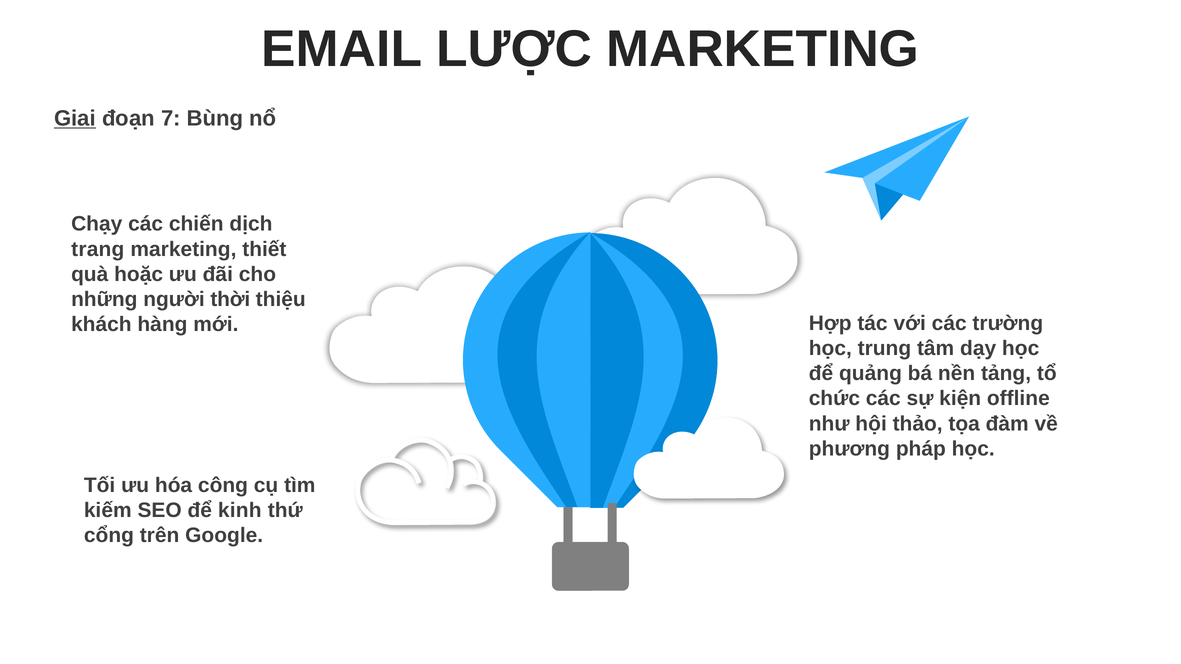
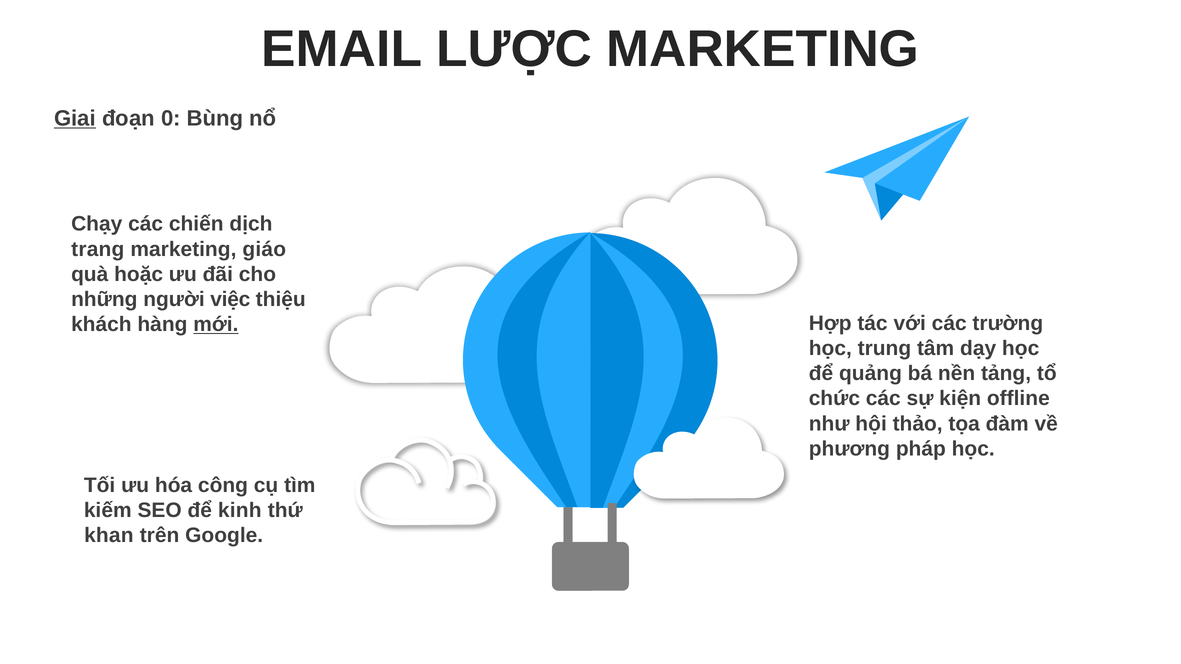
7: 7 -> 0
thiết: thiết -> giáo
thời: thời -> việc
mới underline: none -> present
cổng: cổng -> khan
